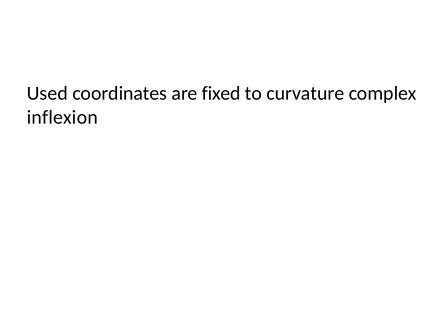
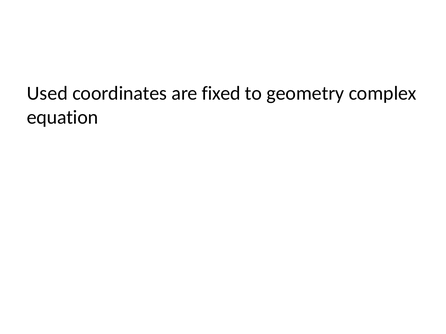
curvature: curvature -> geometry
inflexion: inflexion -> equation
